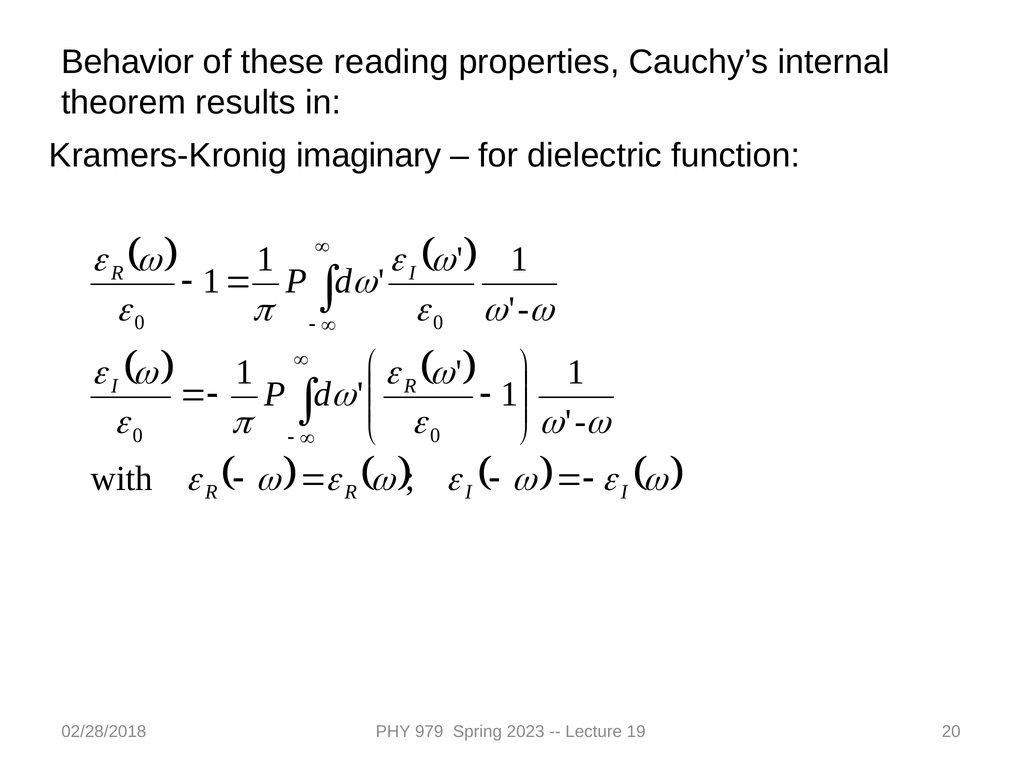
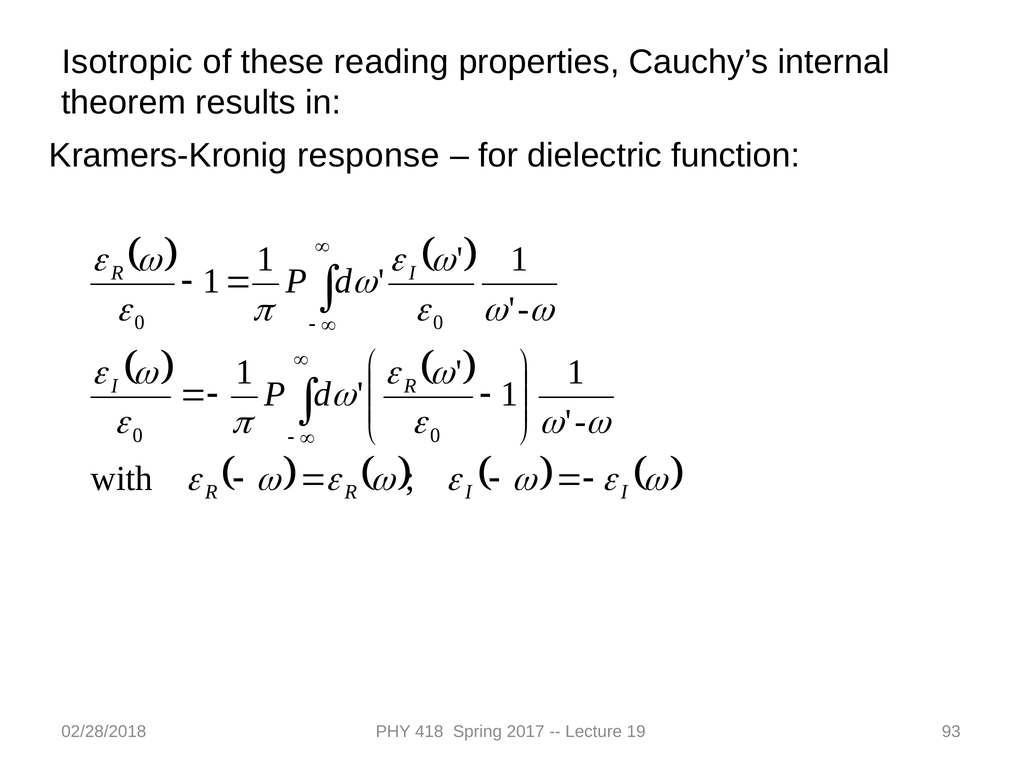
Behavior: Behavior -> Isotropic
imaginary: imaginary -> response
979: 979 -> 418
2023: 2023 -> 2017
20: 20 -> 93
